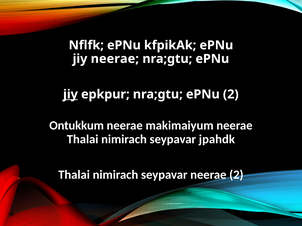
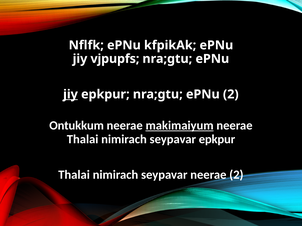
jiy neerae: neerae -> vjpupfs
makimaiyum underline: none -> present
seypavar jpahdk: jpahdk -> epkpur
